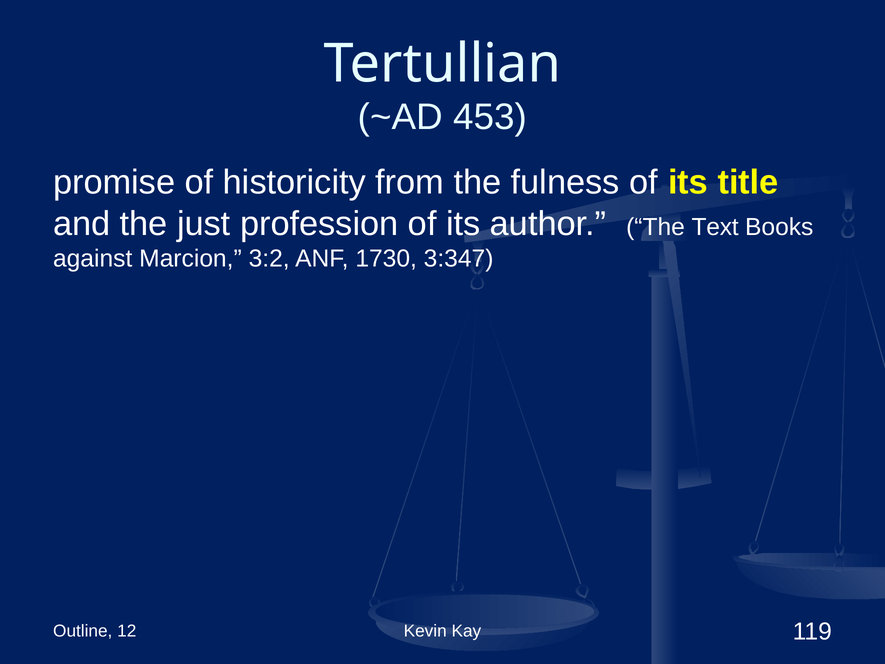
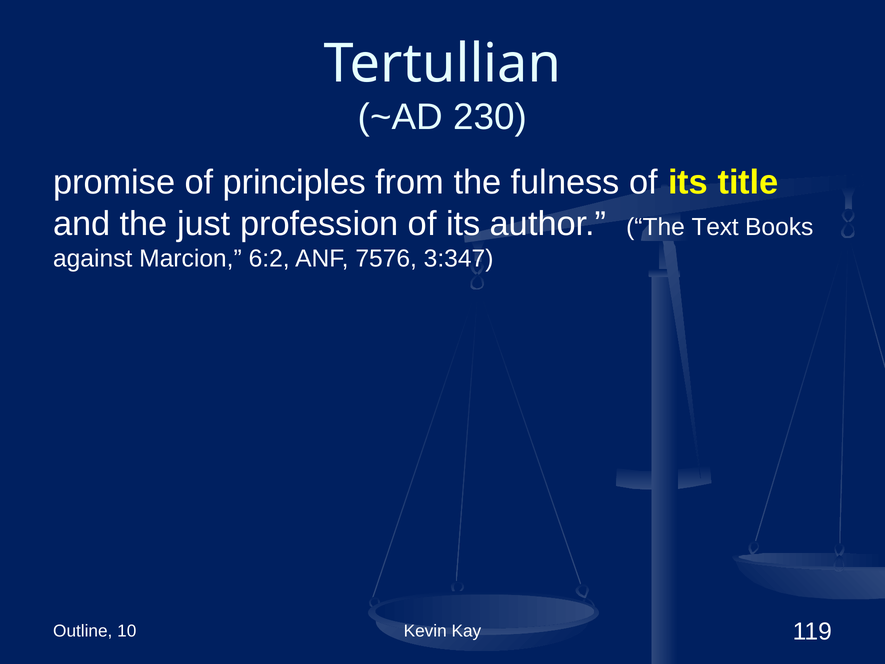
453: 453 -> 230
historicity: historicity -> principles
3:2: 3:2 -> 6:2
1730: 1730 -> 7576
12: 12 -> 10
